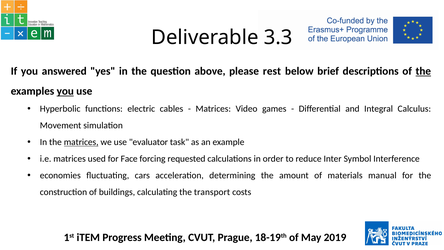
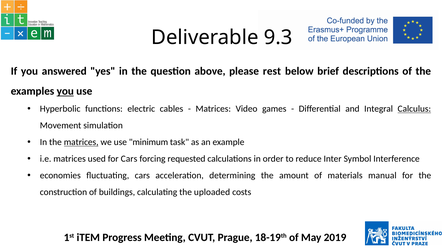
3.3: 3.3 -> 9.3
the at (423, 71) underline: present -> none
Calculus underline: none -> present
evaluator: evaluator -> minimum
for Face: Face -> Cars
transport: transport -> uploaded
